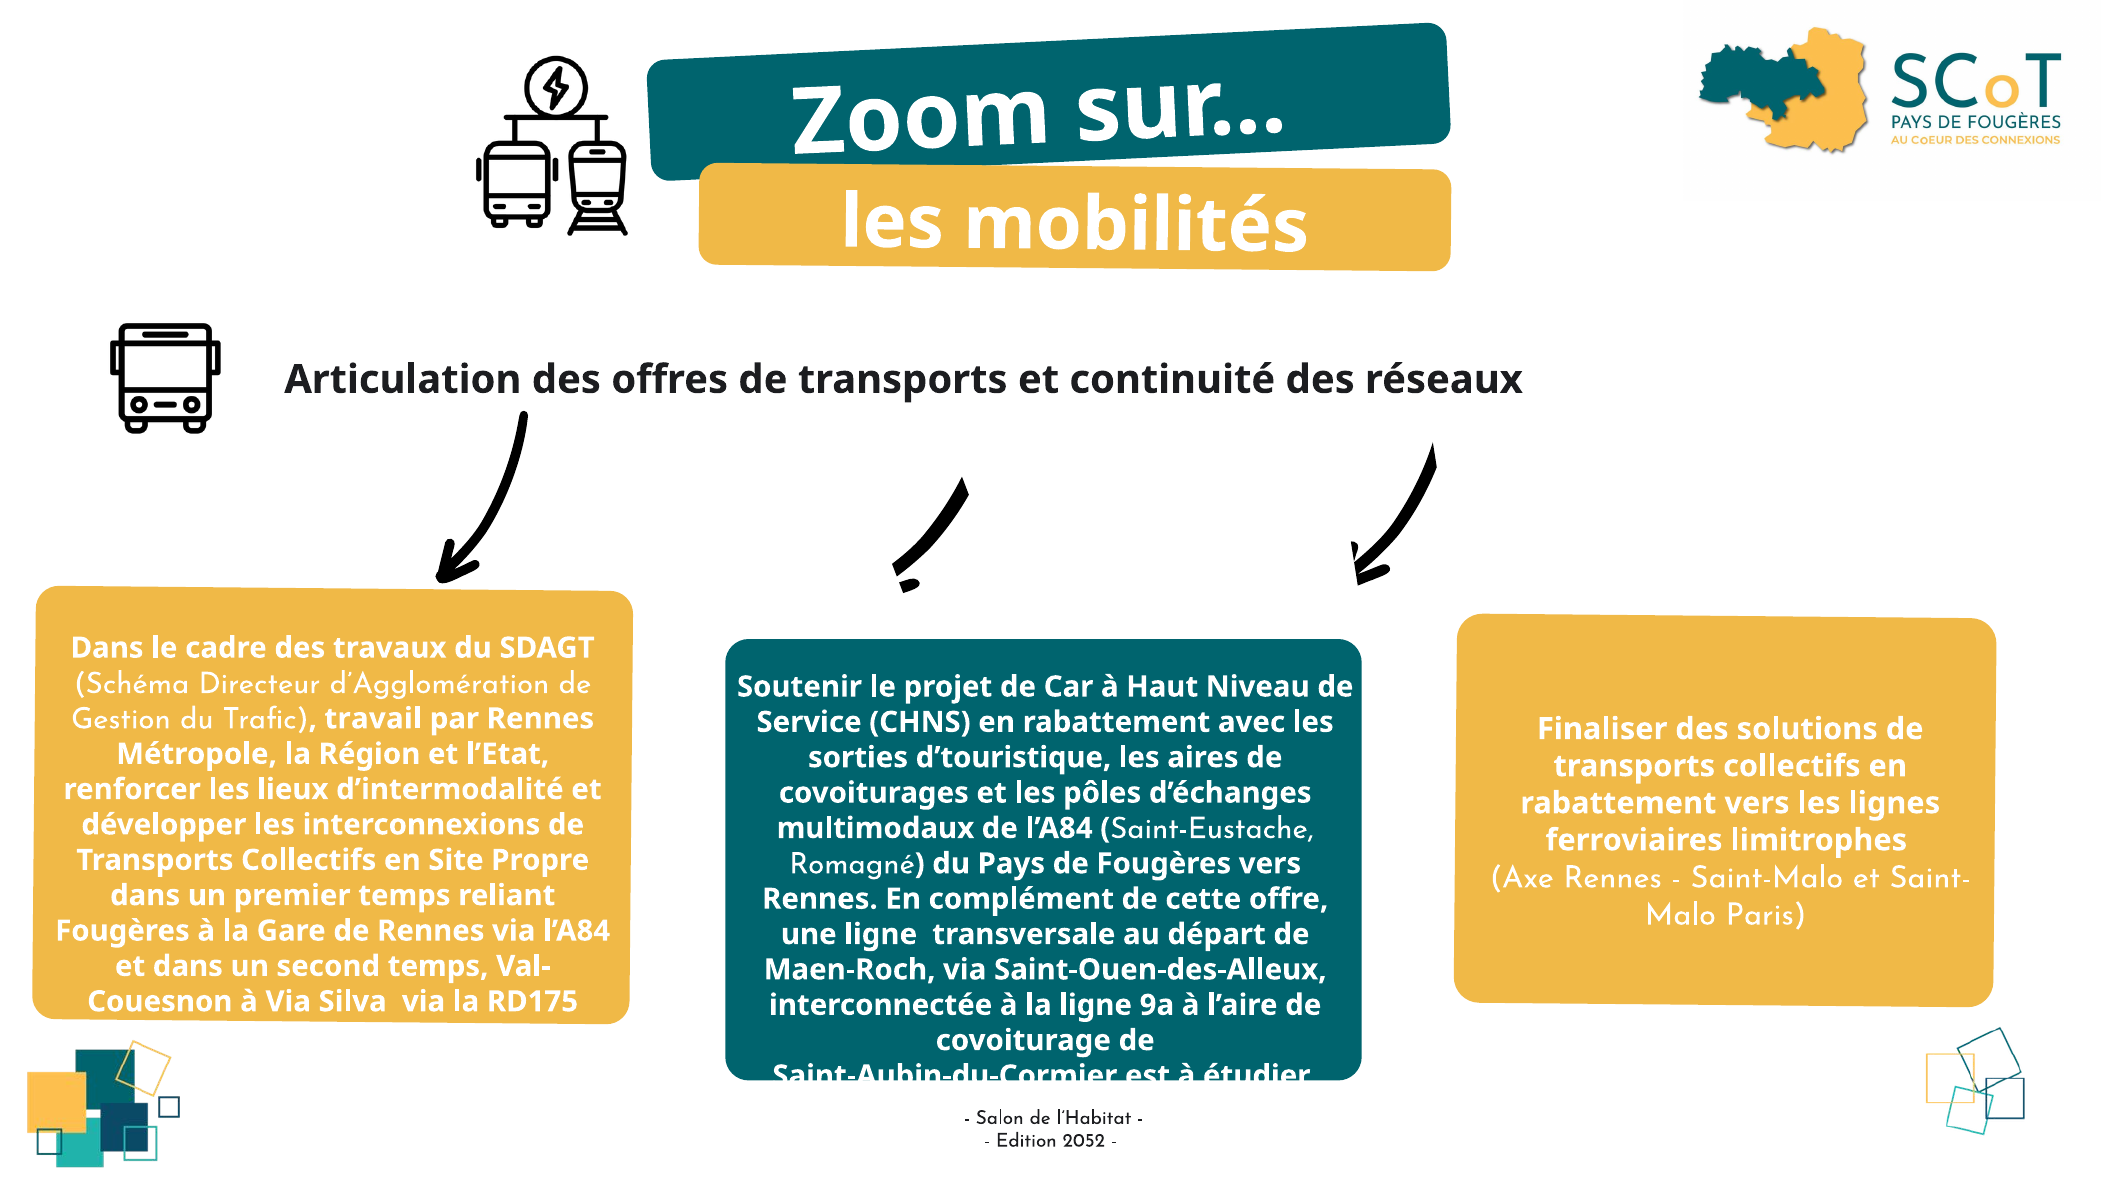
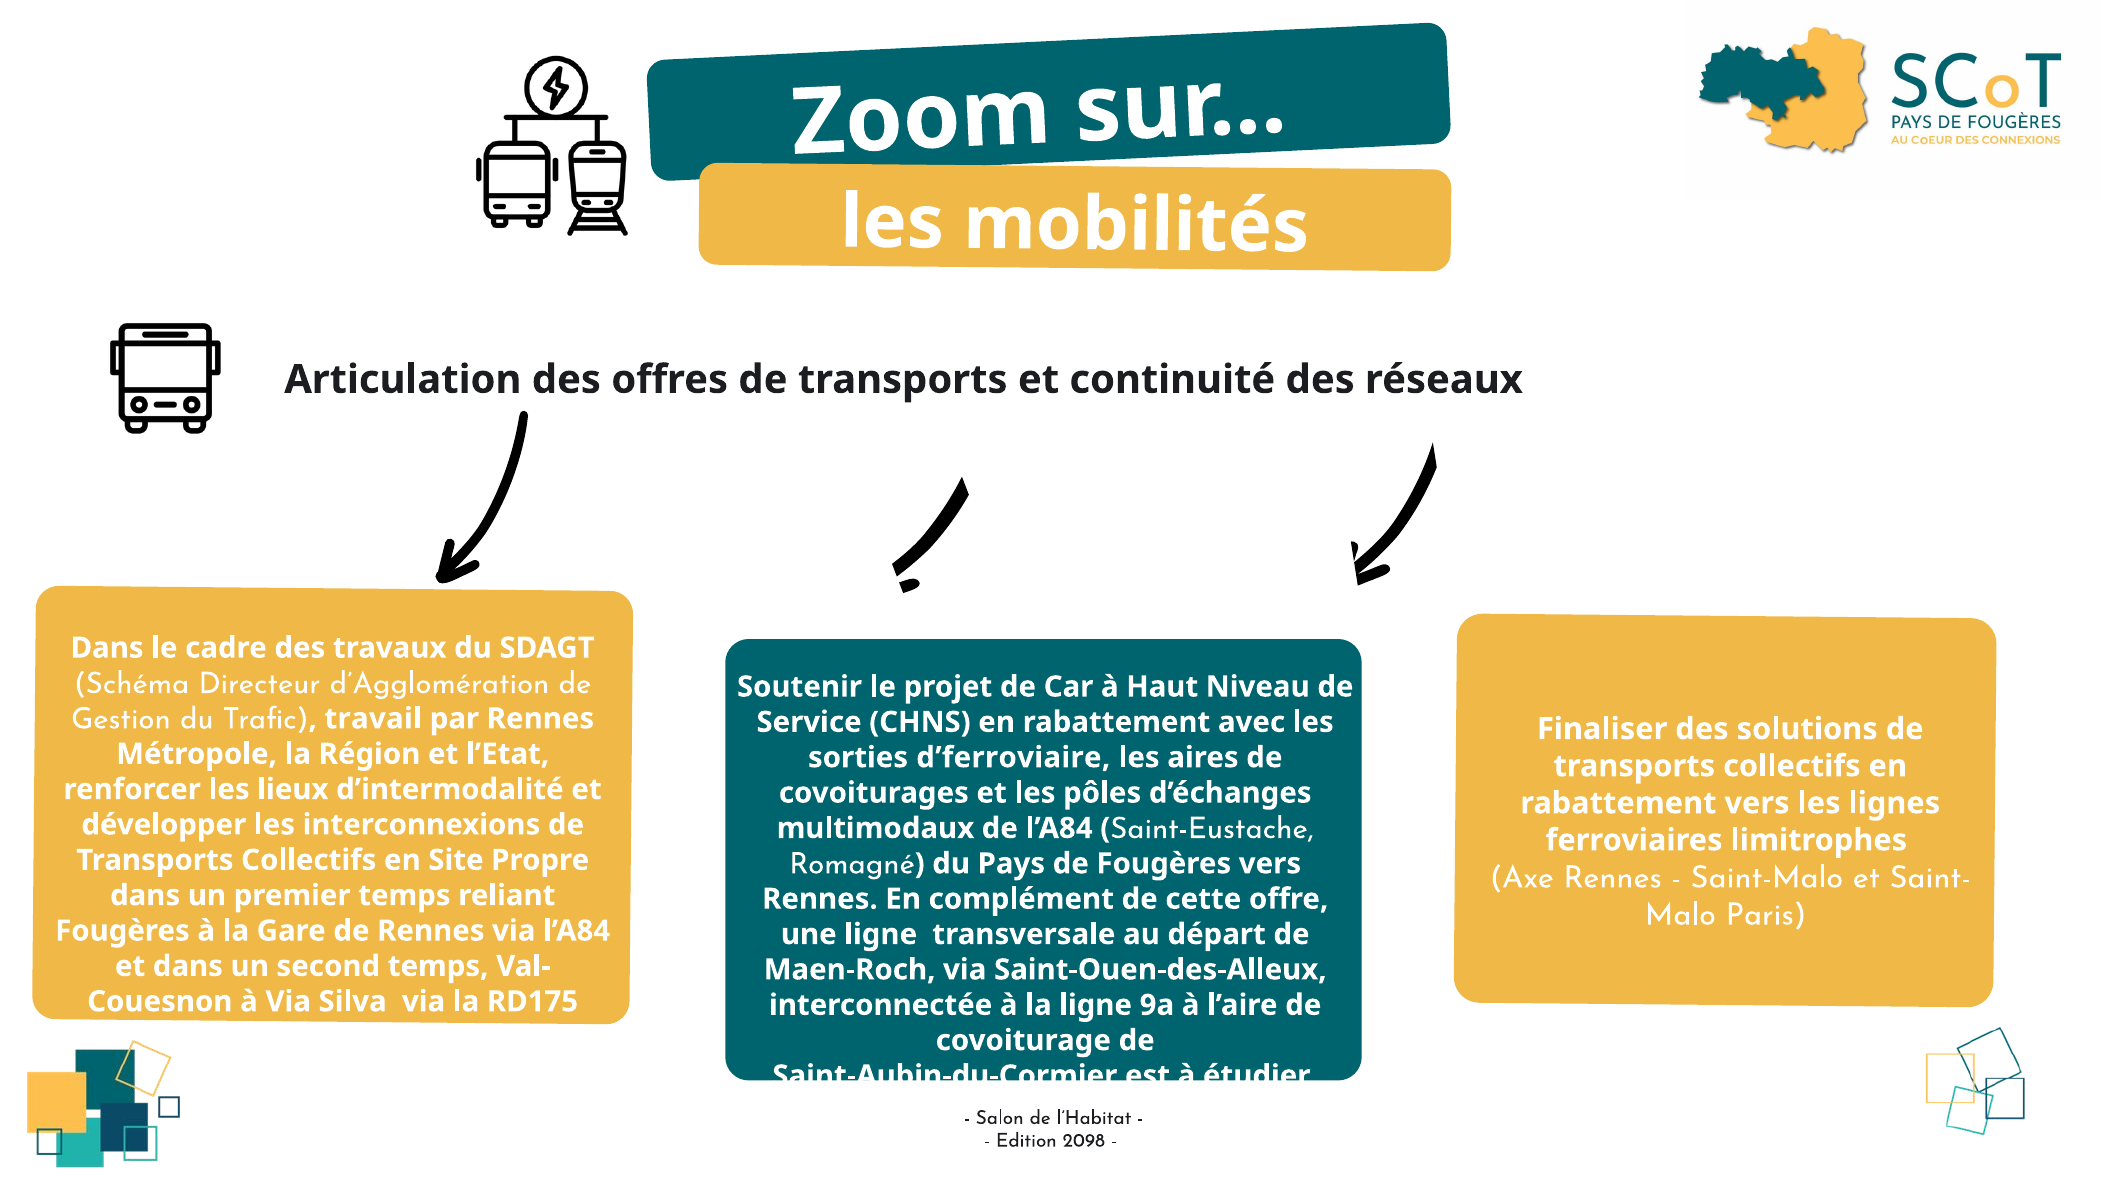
d’touristique: d’touristique -> d’ferroviaire
2052: 2052 -> 2098
